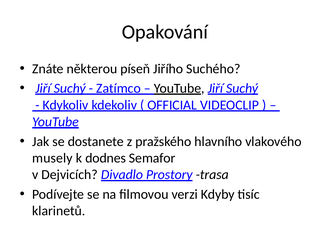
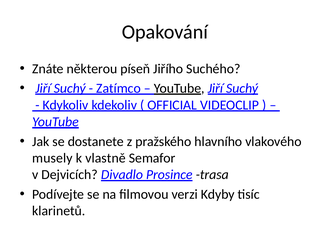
dodnes: dodnes -> vlastně
Prostory: Prostory -> Prosince
